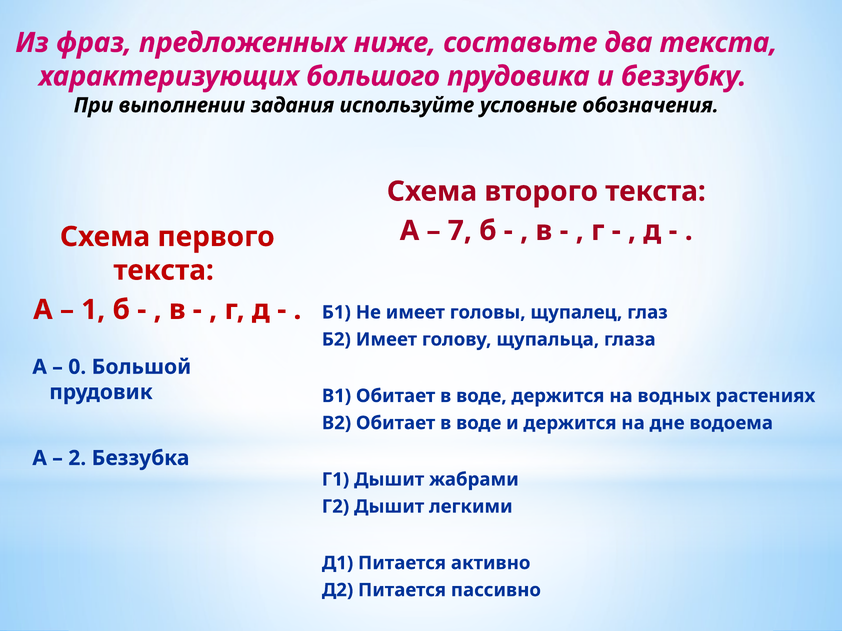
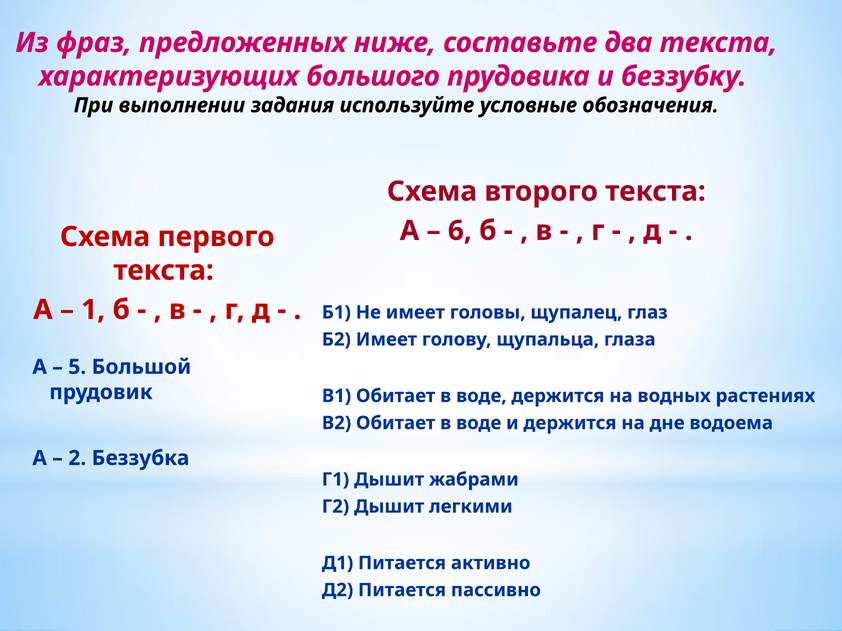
7: 7 -> 6
0: 0 -> 5
